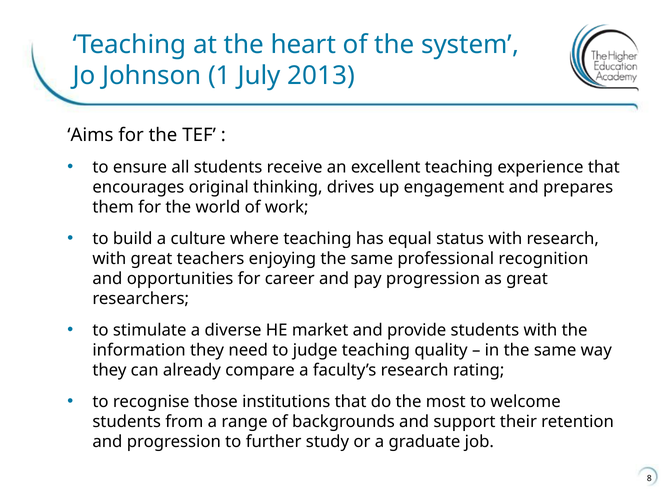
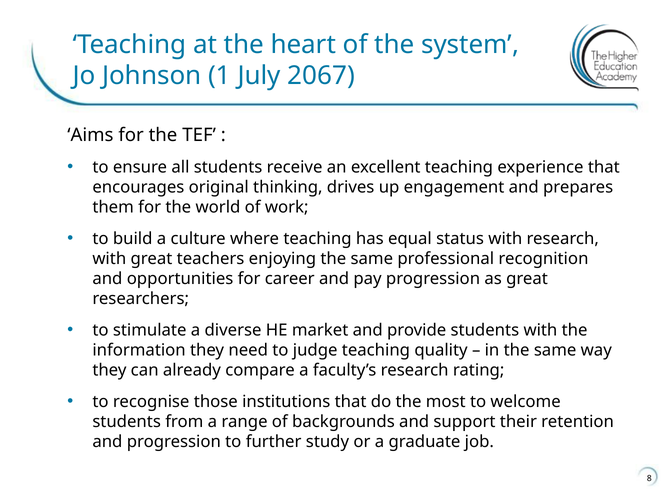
2013: 2013 -> 2067
